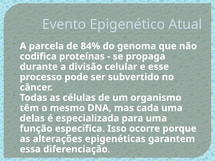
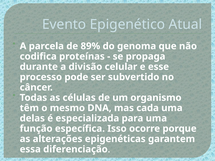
84%: 84% -> 89%
